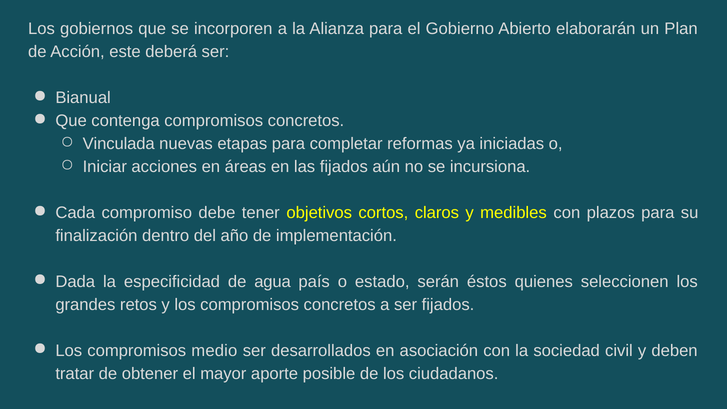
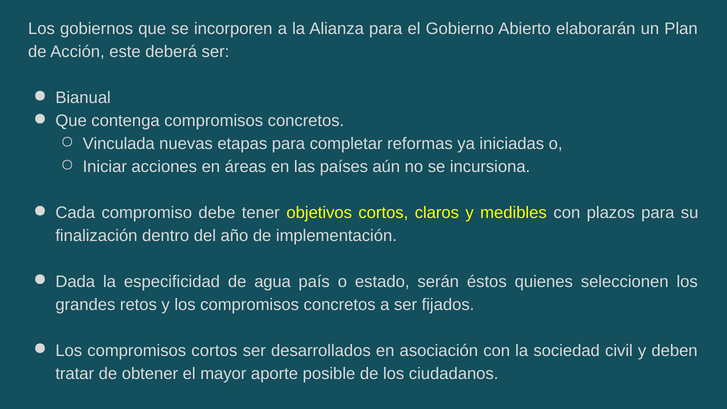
las fijados: fijados -> países
compromisos medio: medio -> cortos
